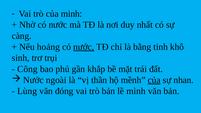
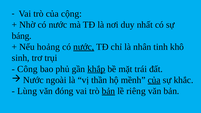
minh: minh -> cộng
càng: càng -> báng
bằng: bằng -> nhân
khắp underline: none -> present
nhan: nhan -> khắc
bản at (108, 91) underline: none -> present
mình: mình -> riêng
